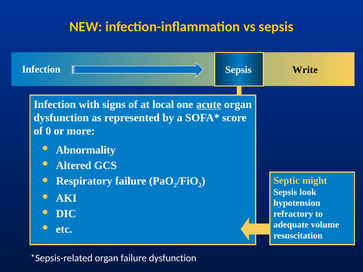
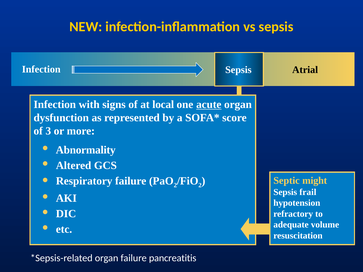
Write: Write -> Atrial
0: 0 -> 3
look: look -> frail
failure dysfunction: dysfunction -> pancreatitis
